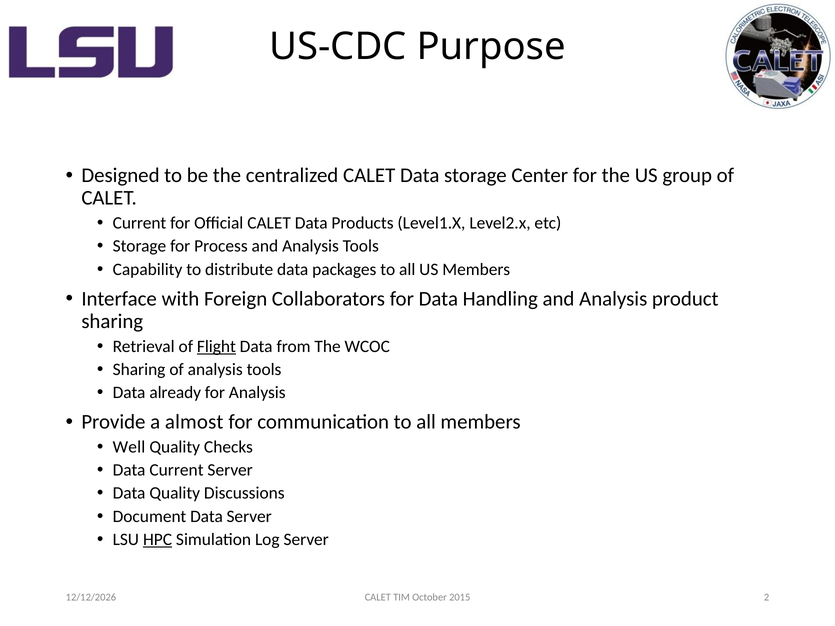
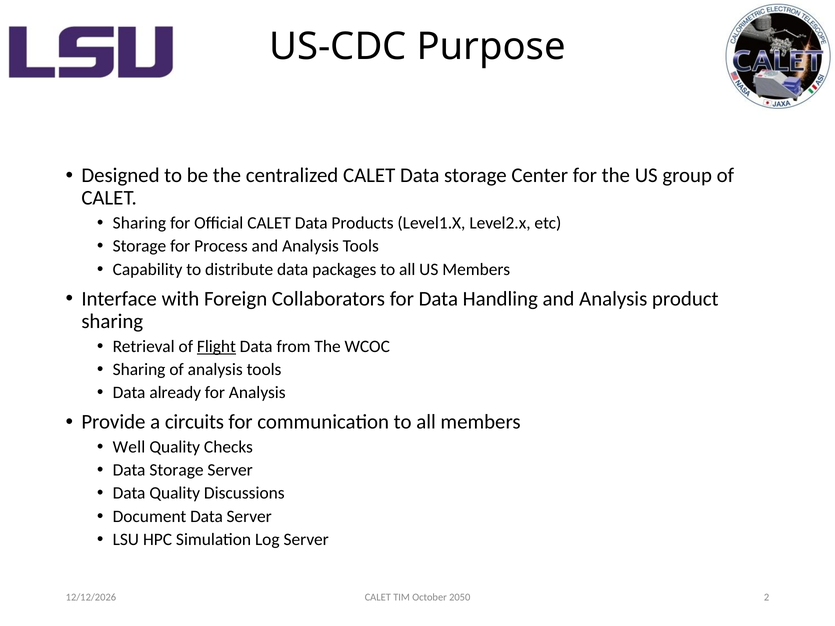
Current at (139, 223): Current -> Sharing
almost: almost -> circuits
Current at (176, 470): Current -> Storage
HPC underline: present -> none
2015: 2015 -> 2050
